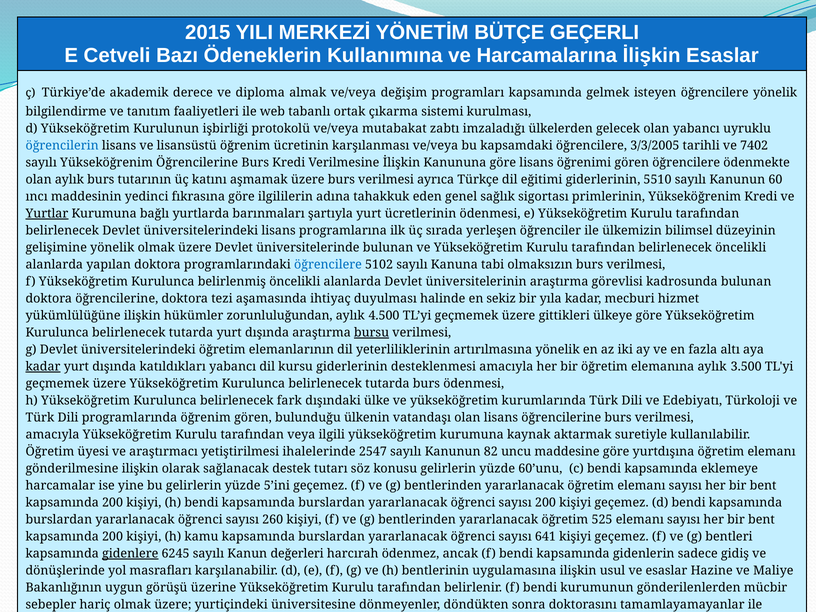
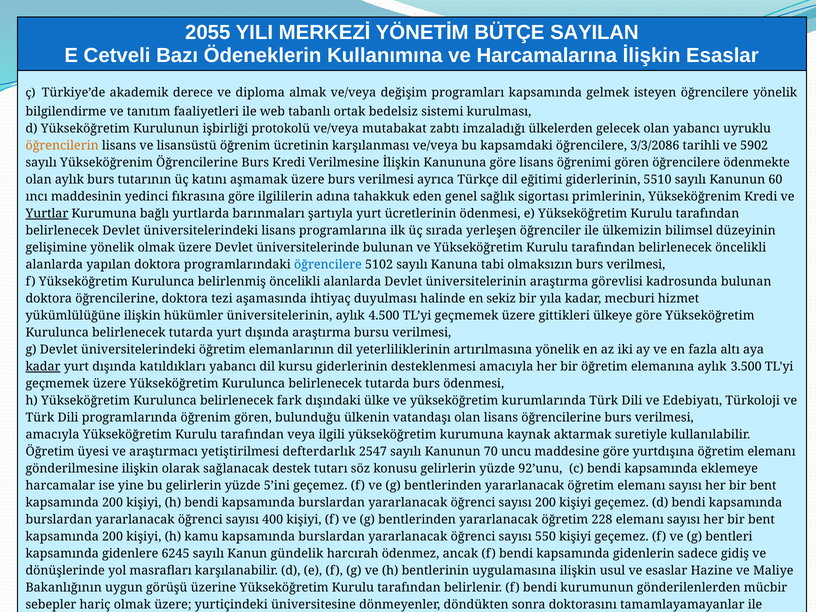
2015: 2015 -> 2055
GEÇERLI: GEÇERLI -> SAYILAN
çıkarma: çıkarma -> bedelsiz
öğrencilerin colour: blue -> orange
3/3/2005: 3/3/2005 -> 3/3/2086
7402: 7402 -> 5902
hükümler zorunluluğundan: zorunluluğundan -> üniversitelerinin
bursu underline: present -> none
ihalelerinde: ihalelerinde -> defterdarlık
82: 82 -> 70
60’unu: 60’unu -> 92’unu
260: 260 -> 400
525: 525 -> 228
641: 641 -> 550
gidenlere underline: present -> none
değerleri: değerleri -> gündelik
